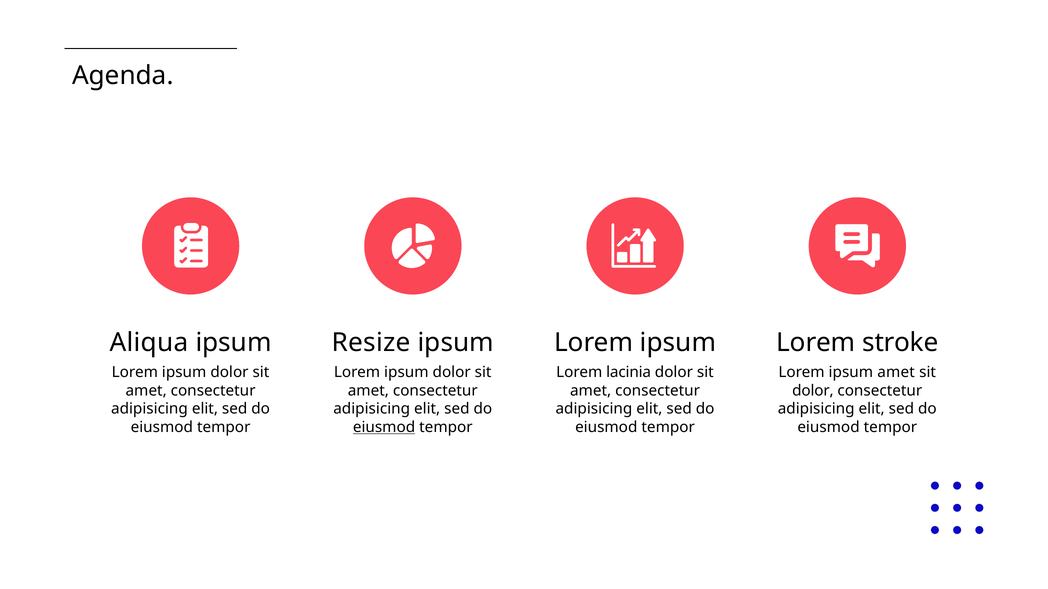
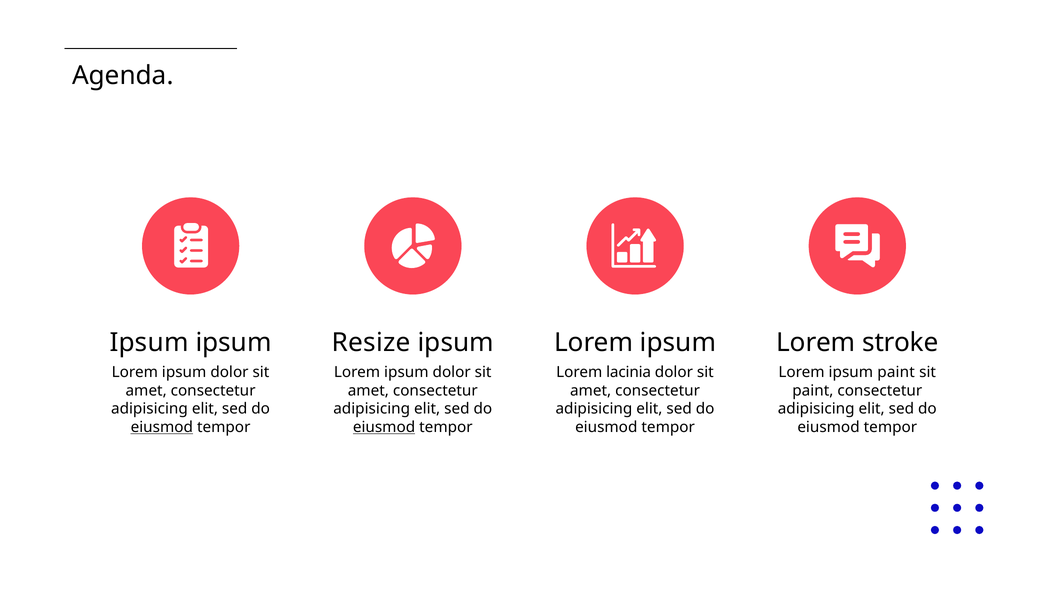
Aliqua at (149, 343): Aliqua -> Ipsum
ipsum amet: amet -> paint
dolor at (813, 391): dolor -> paint
eiusmod at (162, 428) underline: none -> present
